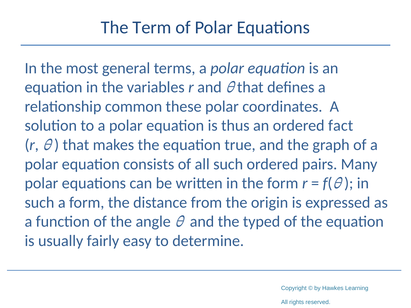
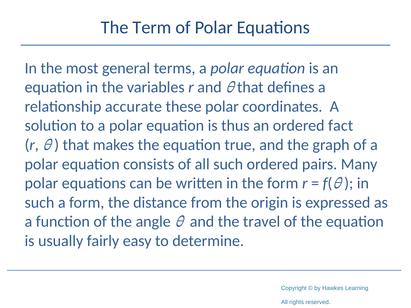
common: common -> accurate
typed: typed -> travel
